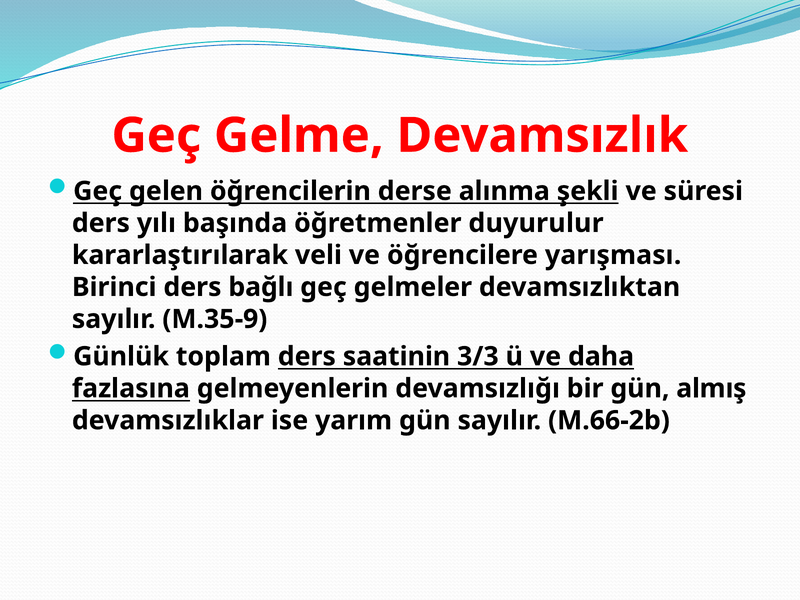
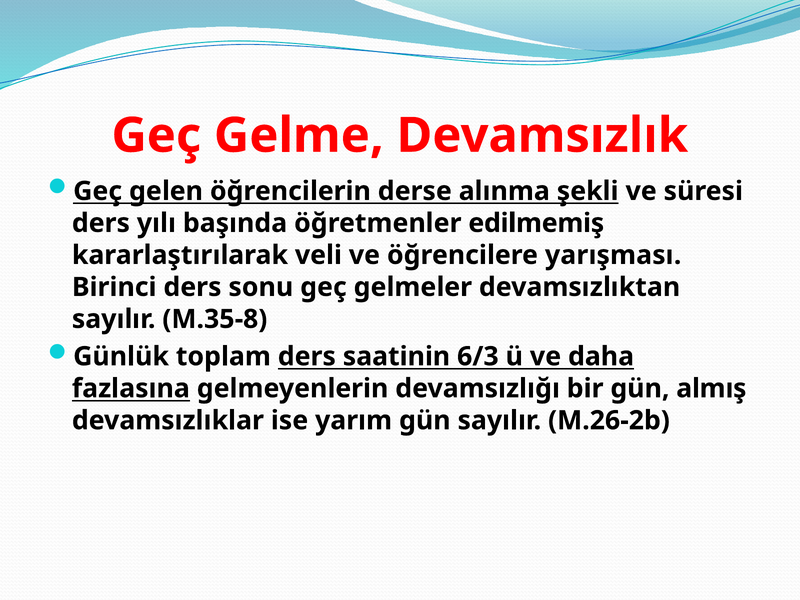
duyurulur: duyurulur -> edilmemiş
bağlı: bağlı -> sonu
M.35-9: M.35-9 -> M.35-8
3/3: 3/3 -> 6/3
M.66-2b: M.66-2b -> M.26-2b
